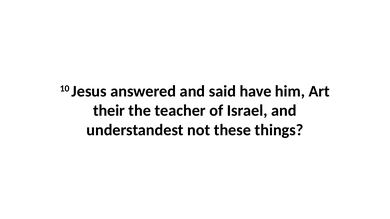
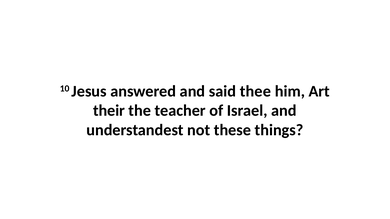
have: have -> thee
